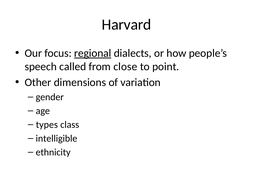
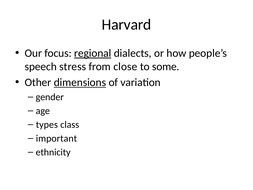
called: called -> stress
point: point -> some
dimensions underline: none -> present
intelligible: intelligible -> important
